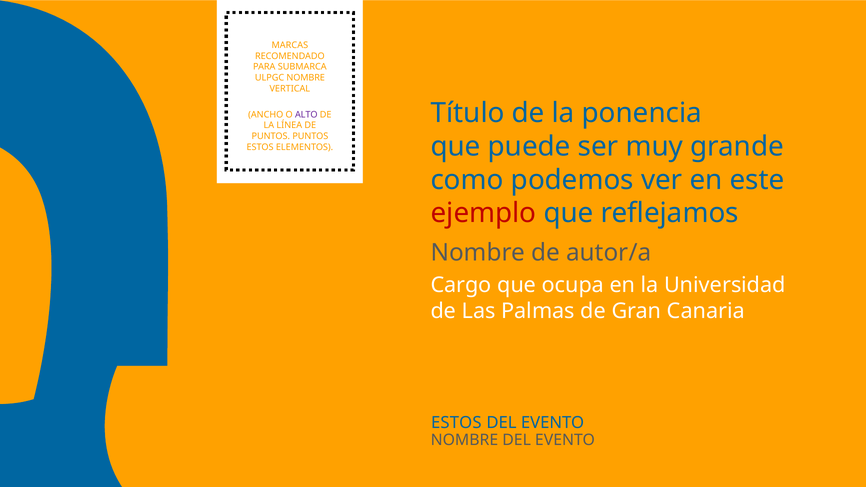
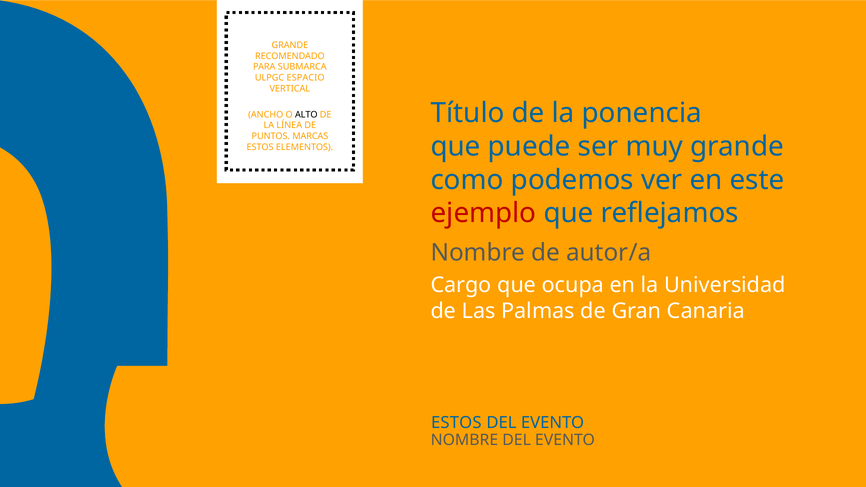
MARCAS at (290, 45): MARCAS -> GRANDE
ULPGC NOMBRE: NOMBRE -> ESPACIO
ALTO colour: purple -> black
PUNTOS PUNTOS: PUNTOS -> MARCAS
